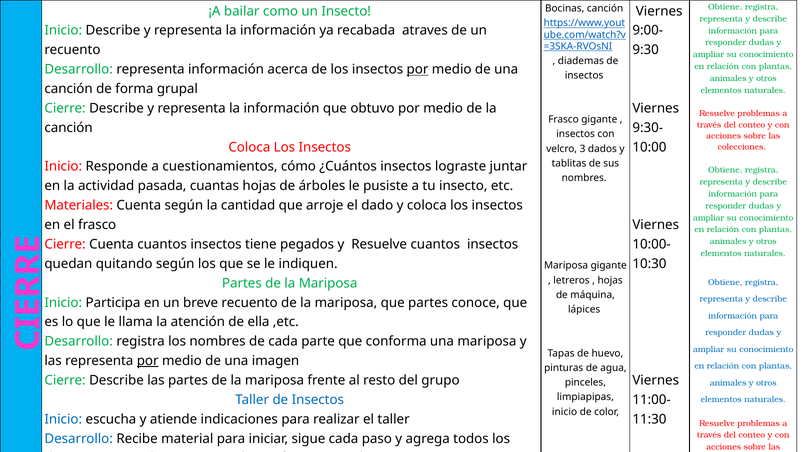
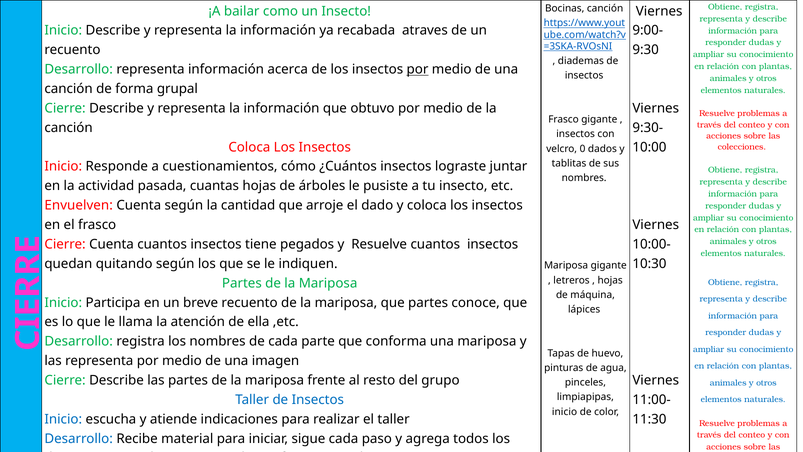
3: 3 -> 0
Materiales at (79, 205): Materiales -> Envuelven
por at (148, 361) underline: present -> none
